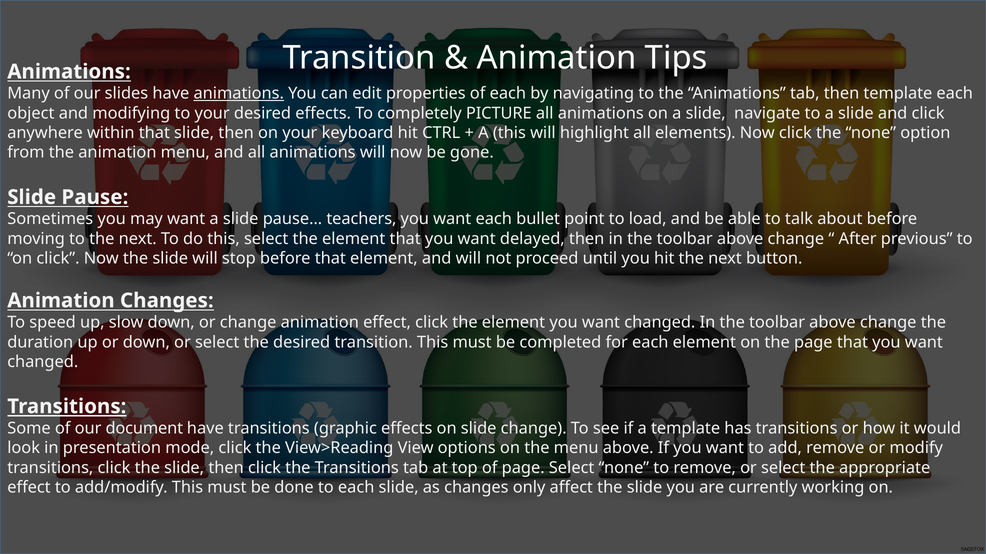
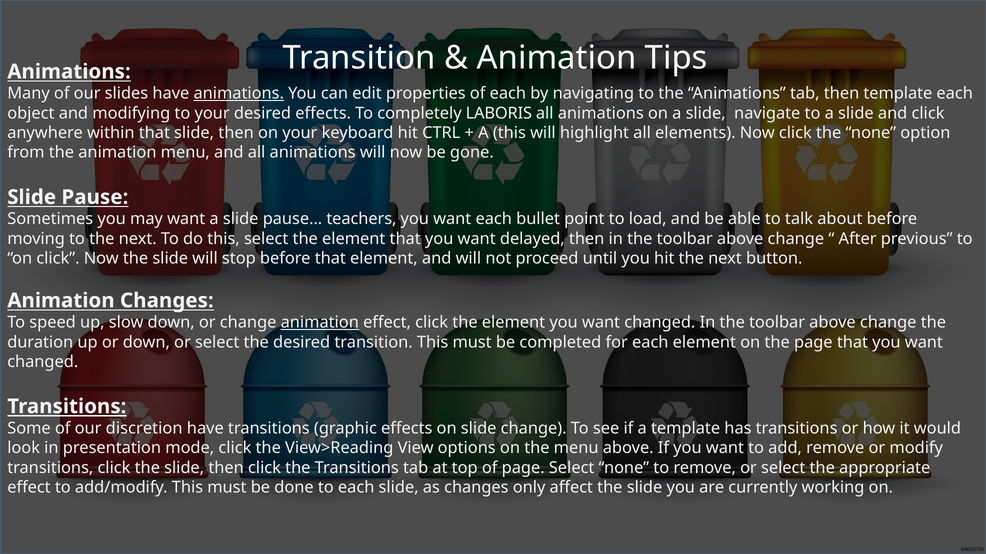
PICTURE: PICTURE -> LABORIS
animation at (320, 323) underline: none -> present
document: document -> discretion
